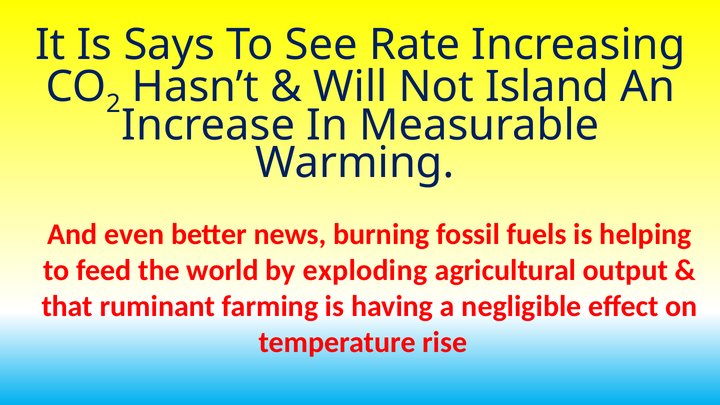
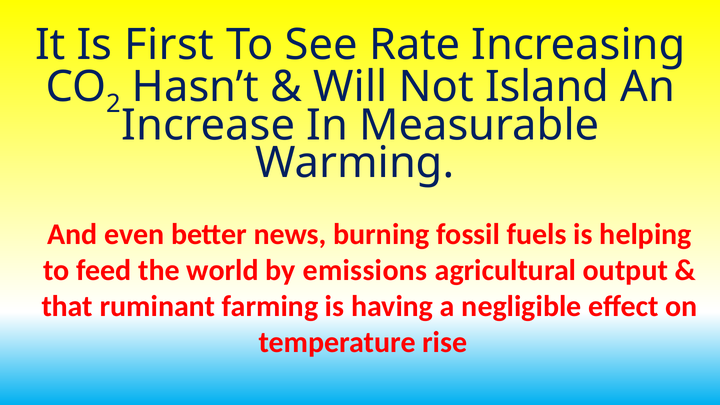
Says: Says -> First
exploding: exploding -> emissions
